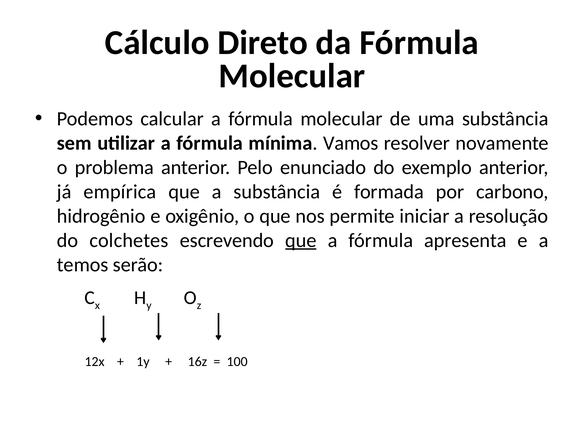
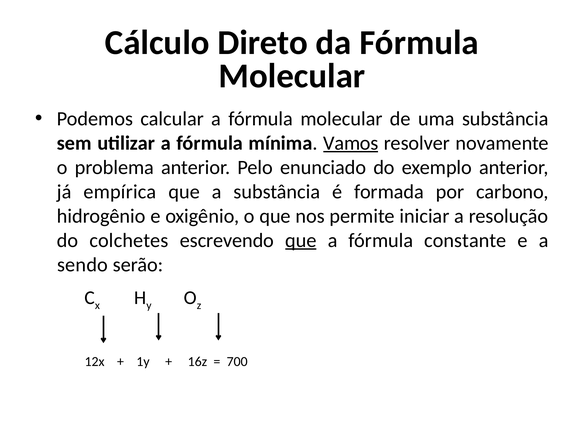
Vamos underline: none -> present
apresenta: apresenta -> constante
temos: temos -> sendo
100: 100 -> 700
